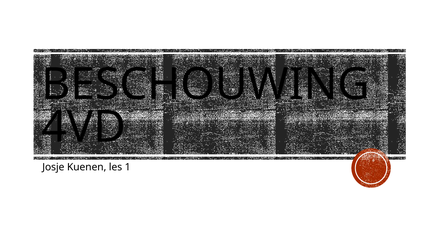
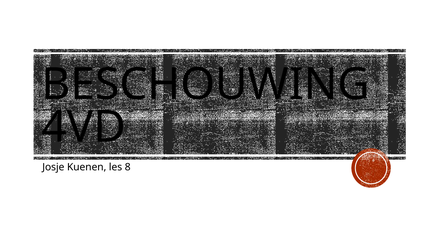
1: 1 -> 8
